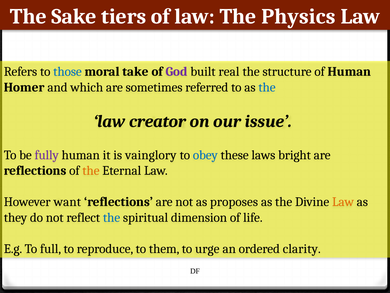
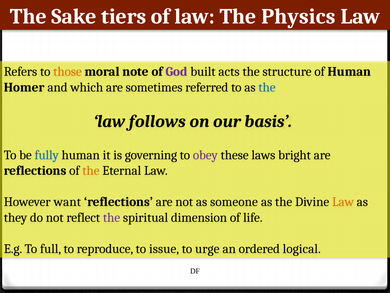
those colour: blue -> orange
take: take -> note
real: real -> acts
creator: creator -> follows
issue: issue -> basis
fully colour: purple -> blue
vainglory: vainglory -> governing
obey colour: blue -> purple
proposes: proposes -> someone
the at (112, 217) colour: blue -> purple
them: them -> issue
clarity: clarity -> logical
